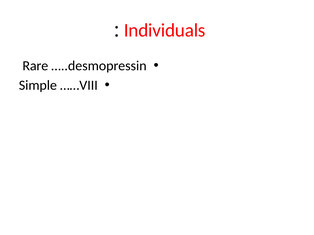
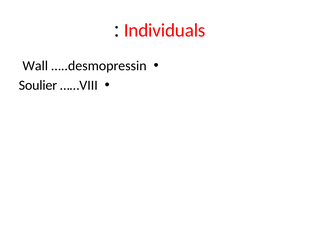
Rare: Rare -> Wall
Simple: Simple -> Soulier
